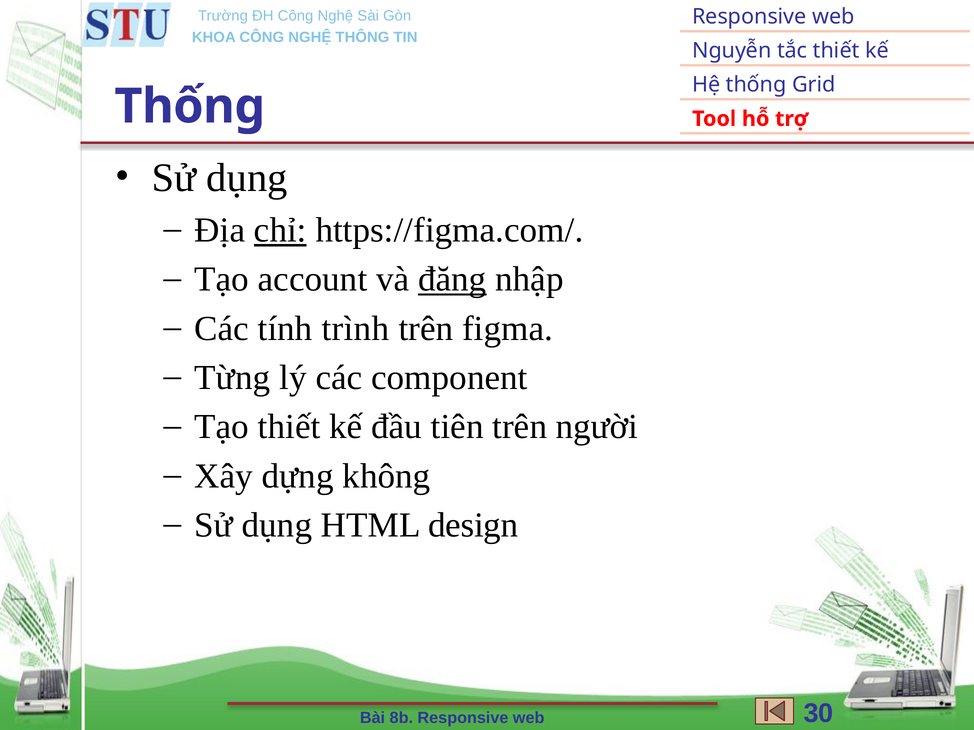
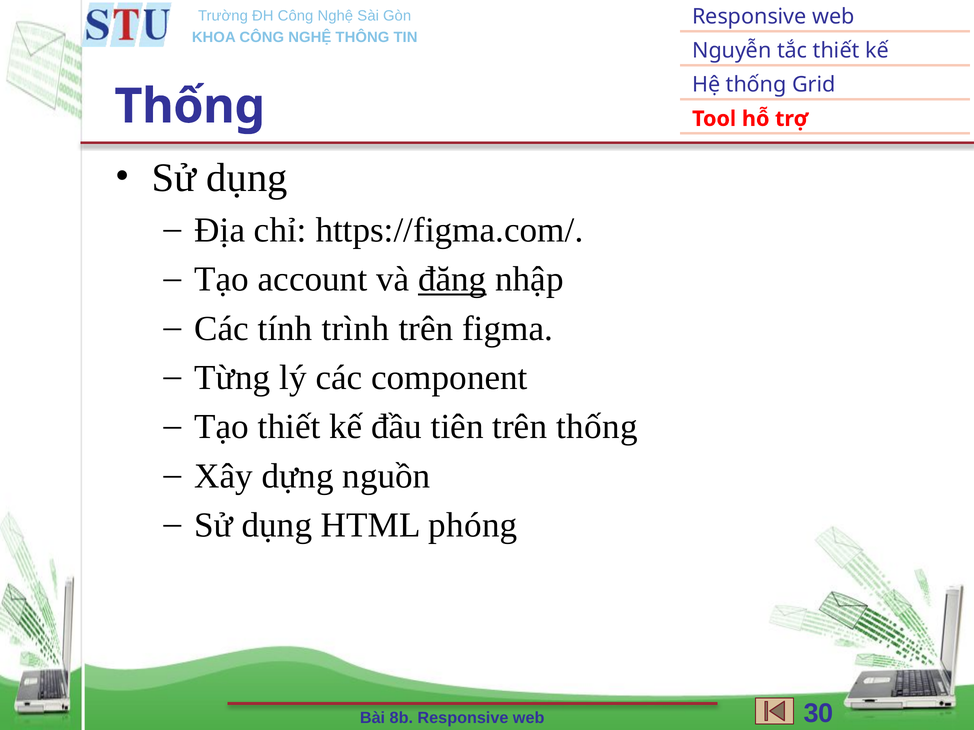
chỉ underline: present -> none
trên người: người -> thống
không: không -> nguồn
design: design -> phóng
